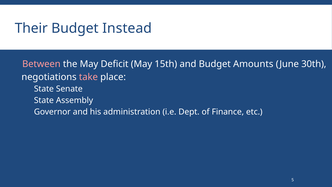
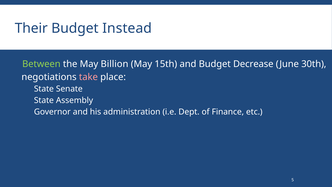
Between colour: pink -> light green
Deficit: Deficit -> Billion
Amounts: Amounts -> Decrease
